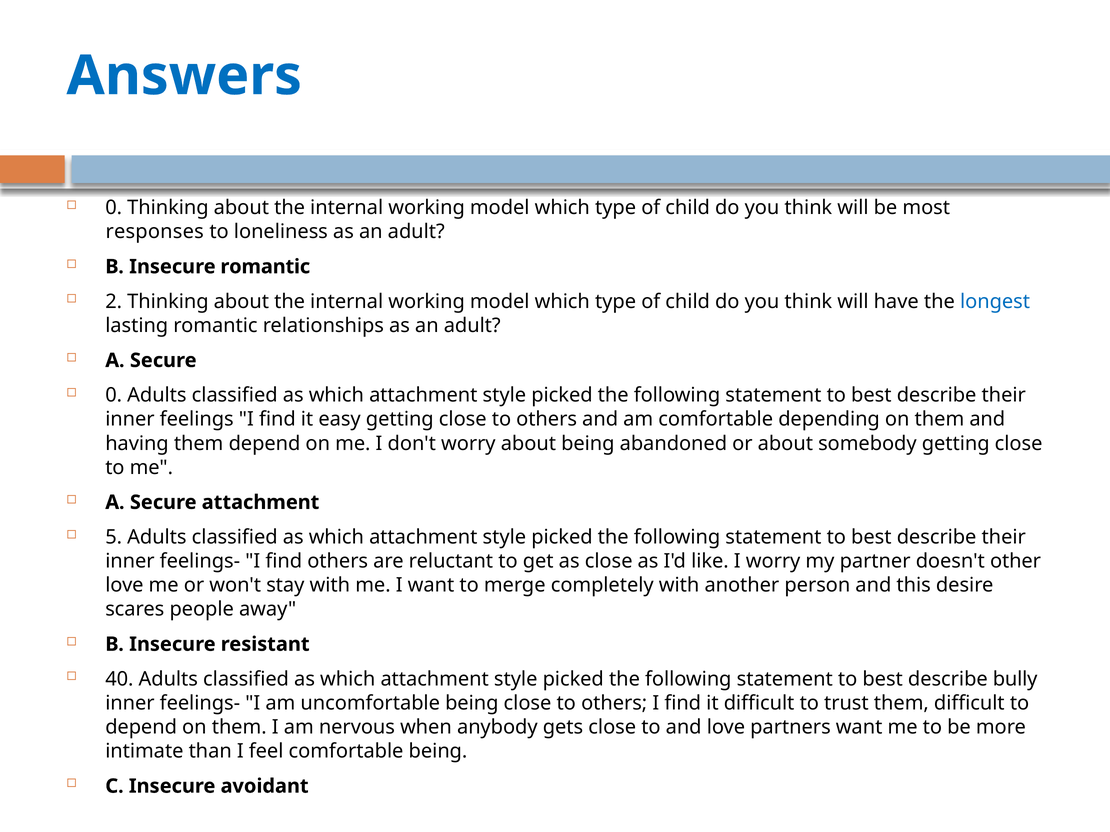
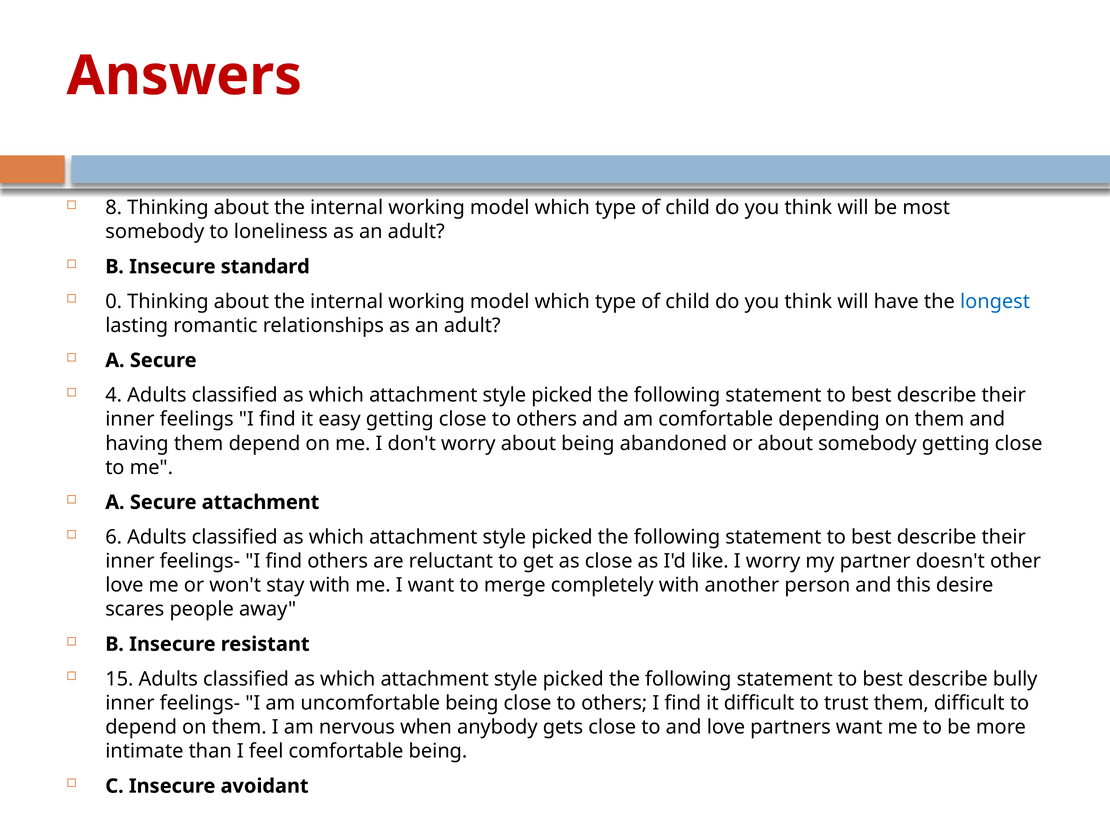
Answers colour: blue -> red
0 at (114, 208): 0 -> 8
responses at (155, 232): responses -> somebody
Insecure romantic: romantic -> standard
2: 2 -> 0
0 at (114, 396): 0 -> 4
5: 5 -> 6
40: 40 -> 15
